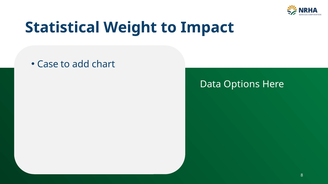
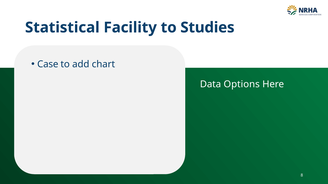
Weight: Weight -> Facility
Impact: Impact -> Studies
